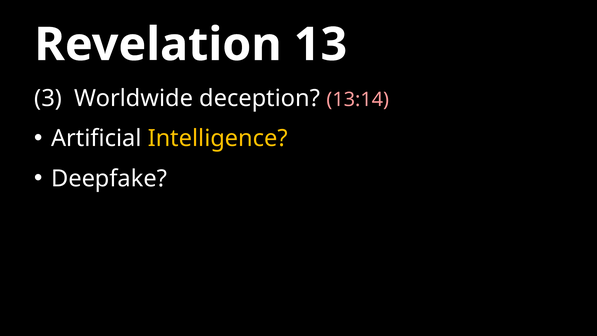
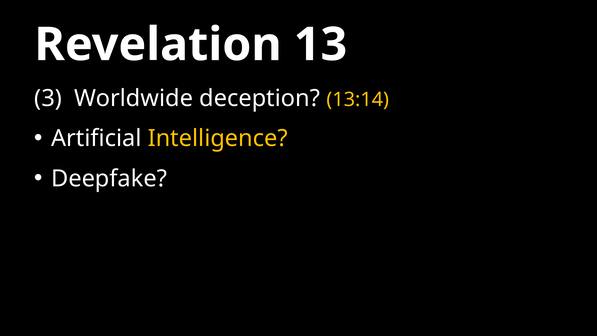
13:14 colour: pink -> yellow
